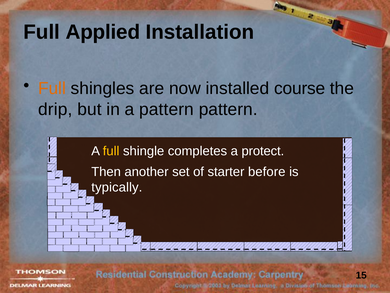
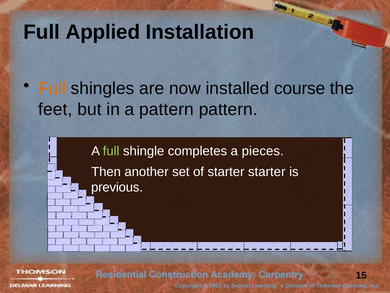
drip: drip -> feet
full at (111, 151) colour: yellow -> light green
protect: protect -> pieces
starter before: before -> starter
typically: typically -> previous
